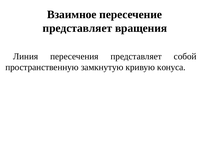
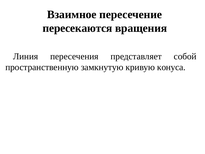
представляет at (77, 28): представляет -> пересекаются
